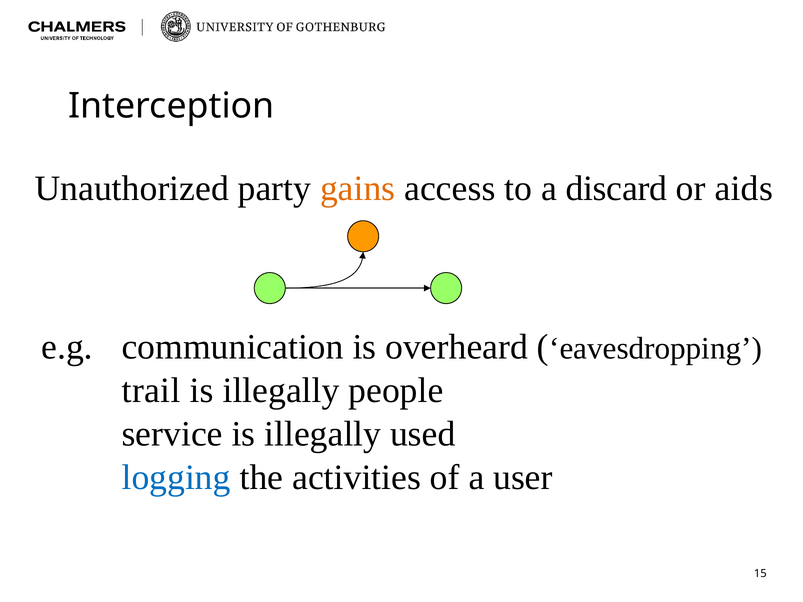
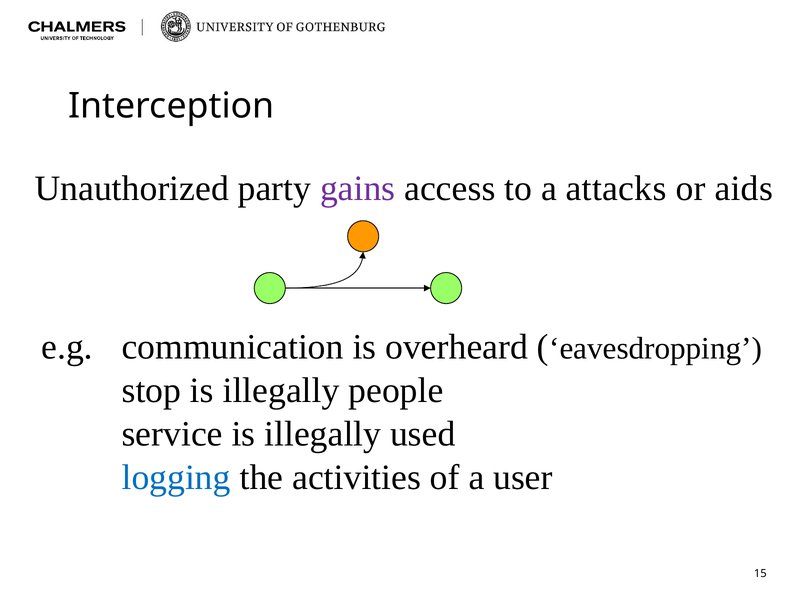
gains colour: orange -> purple
discard: discard -> attacks
trail: trail -> stop
